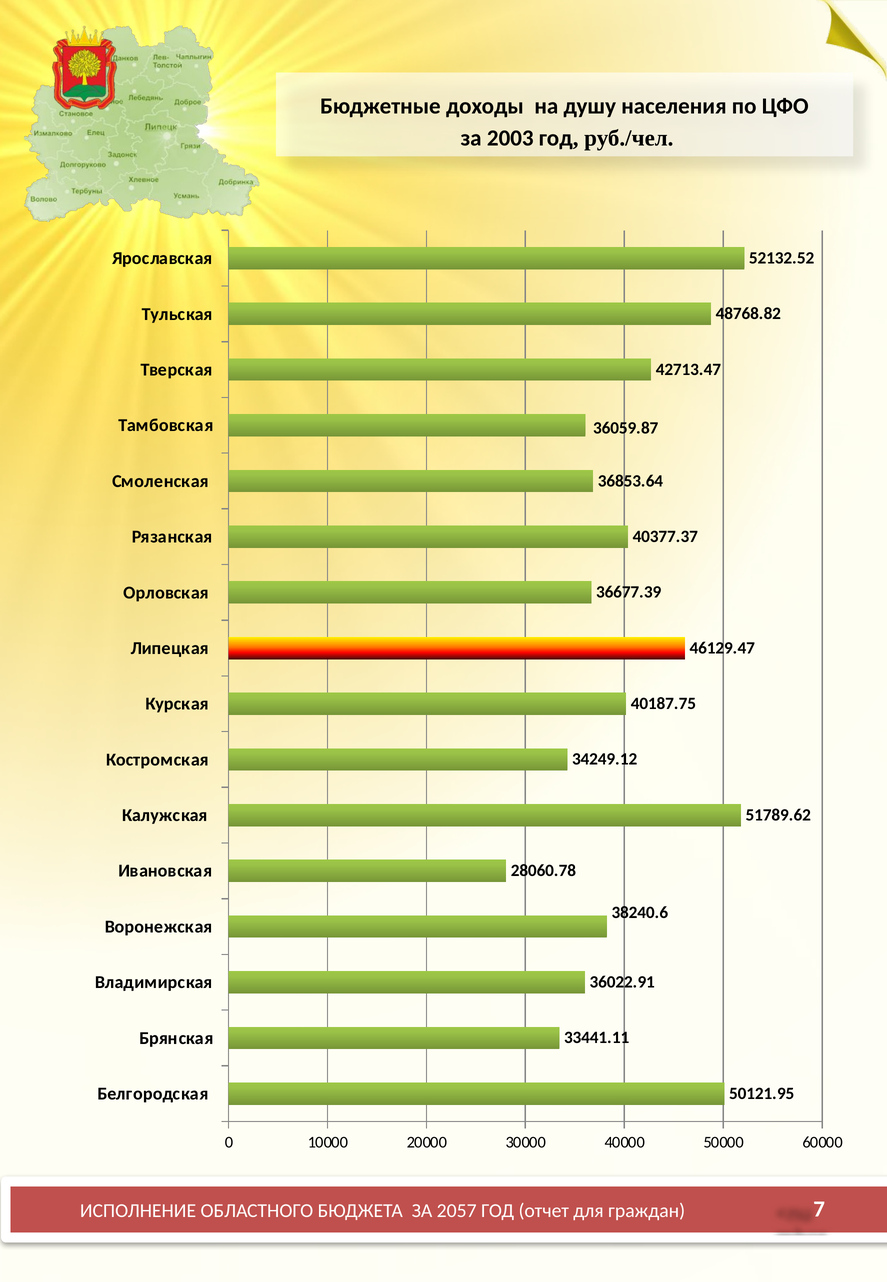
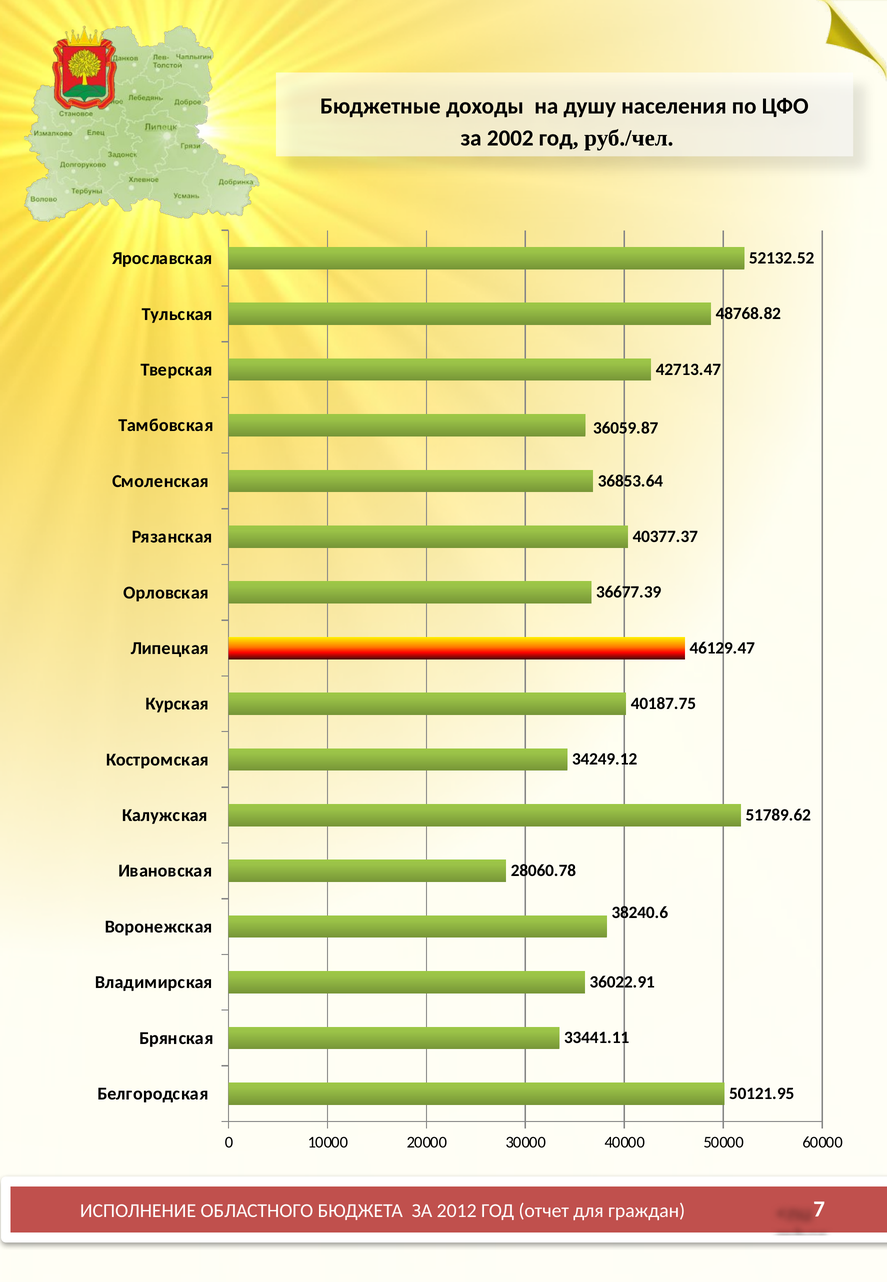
2003: 2003 -> 2002
2057: 2057 -> 2012
